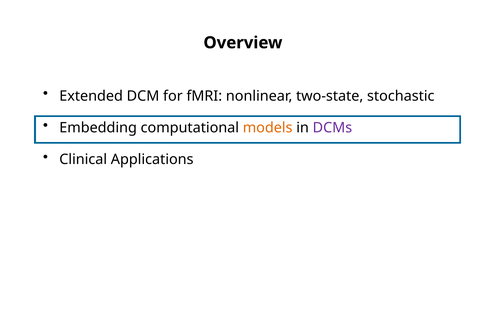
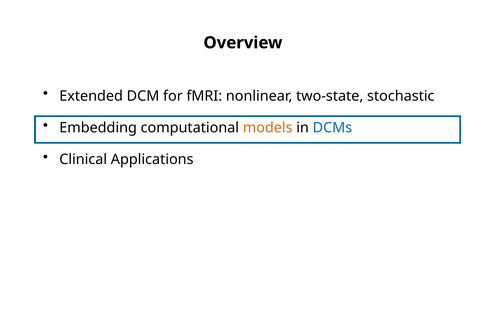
DCMs colour: purple -> blue
